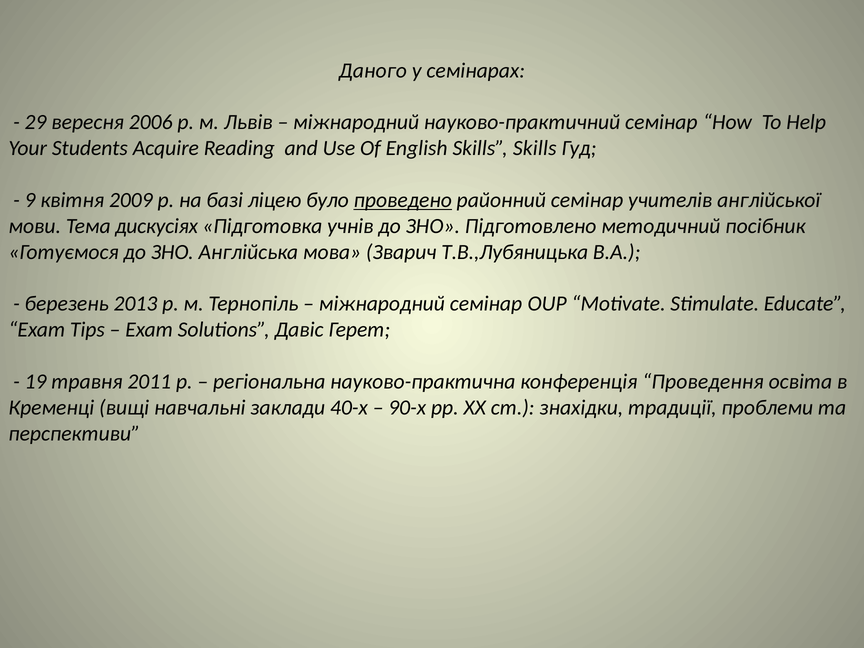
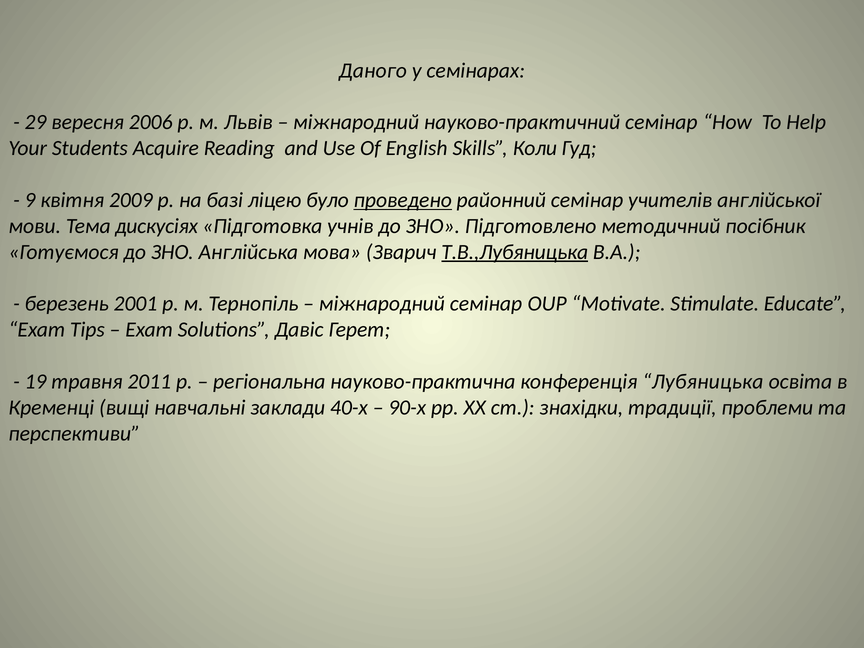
Skills Skills: Skills -> Коли
Т.В.,Лубяницька underline: none -> present
2013: 2013 -> 2001
Проведення: Проведення -> Лубяницька
